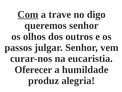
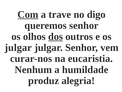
dos underline: none -> present
passos at (18, 47): passos -> julgar
Oferecer: Oferecer -> Nenhum
